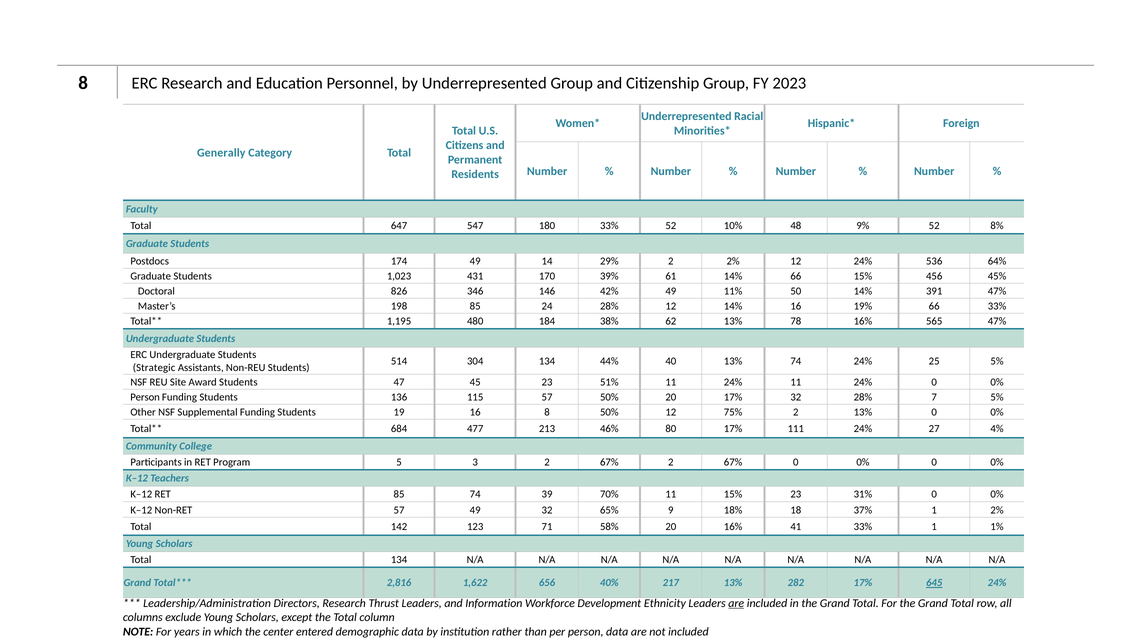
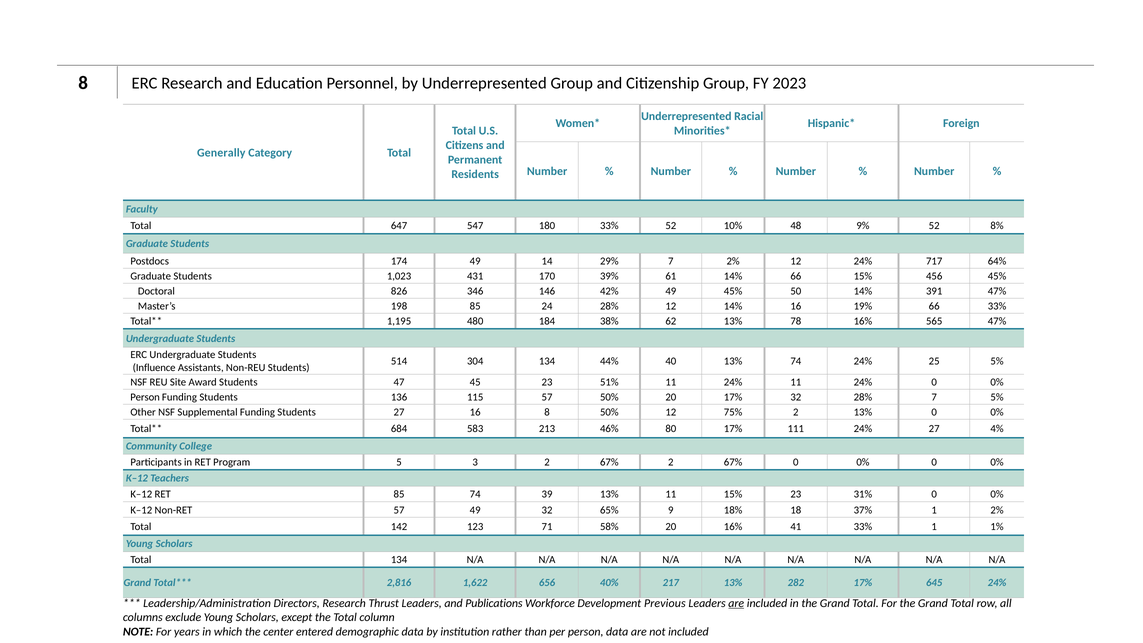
29% 2: 2 -> 7
536: 536 -> 717
49 11%: 11% -> 45%
Strategic: Strategic -> Influence
Students 19: 19 -> 27
477: 477 -> 583
39 70%: 70% -> 13%
645 underline: present -> none
Information: Information -> Publications
Ethnicity: Ethnicity -> Previous
